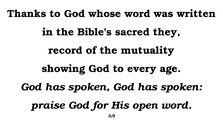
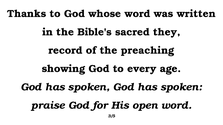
mutuality: mutuality -> preaching
